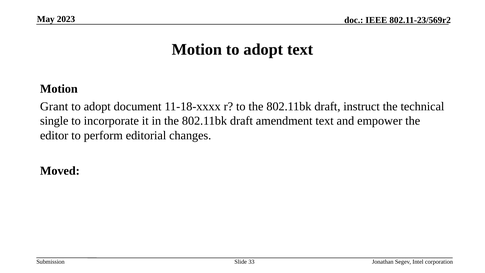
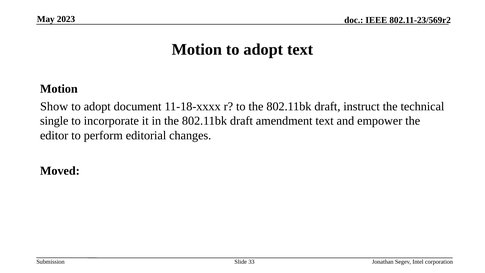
Grant: Grant -> Show
